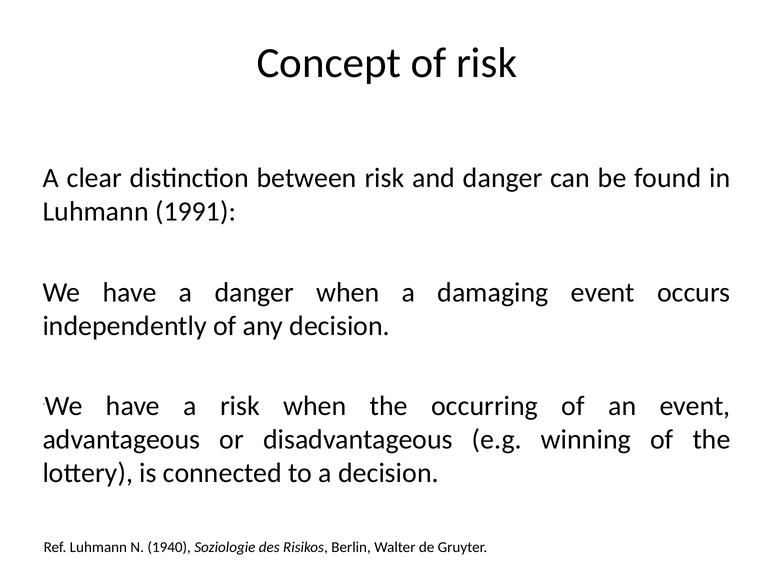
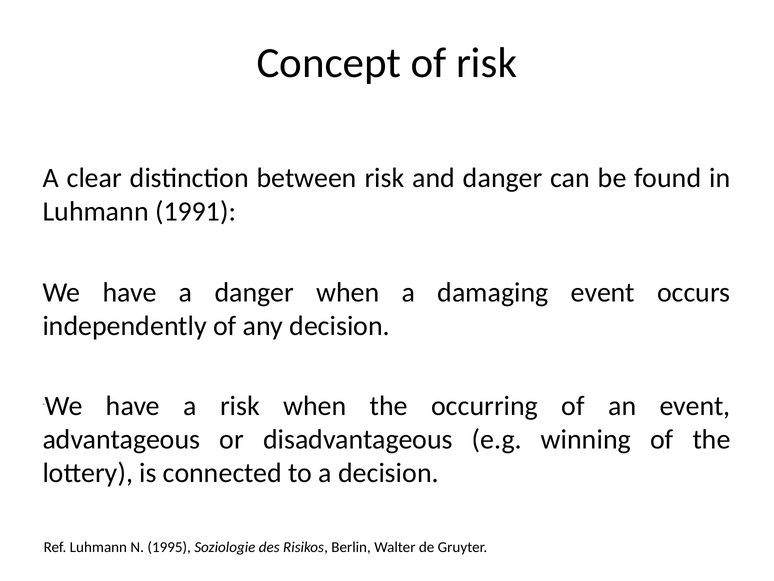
1940: 1940 -> 1995
